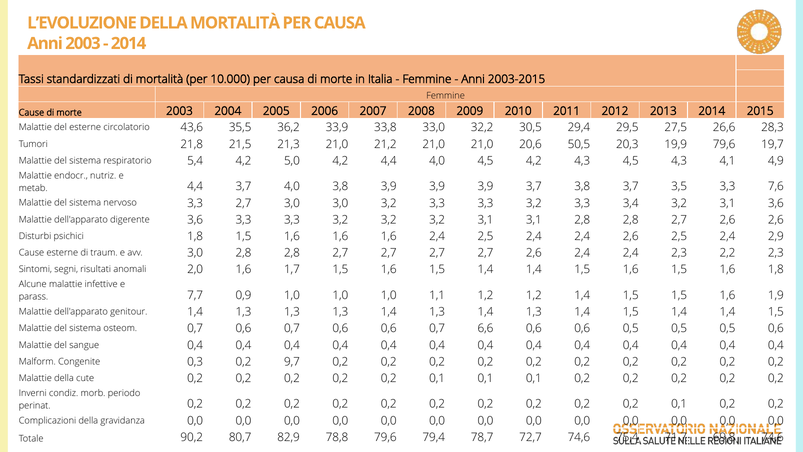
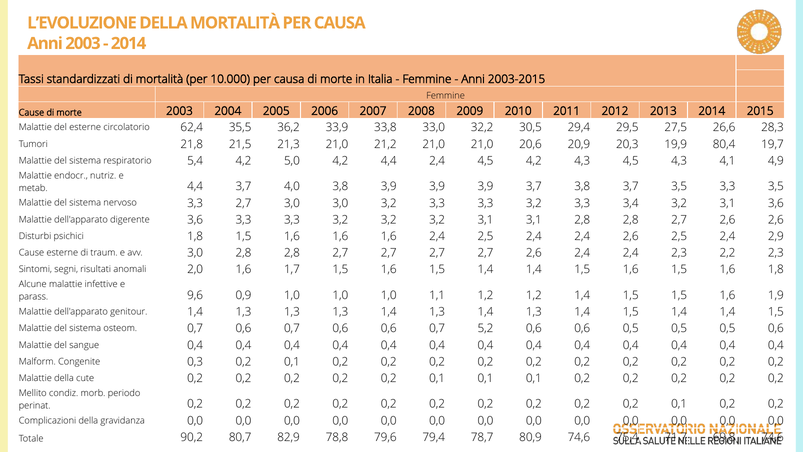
43,6: 43,6 -> 62,4
50,5: 50,5 -> 20,9
19,9 79,6: 79,6 -> 80,4
4,4 4,0: 4,0 -> 2,4
3,3 7,6: 7,6 -> 3,5
7,7: 7,7 -> 9,6
6,6: 6,6 -> 5,2
0,3 0,2 9,7: 9,7 -> 0,1
Inverni: Inverni -> Mellito
72,7: 72,7 -> 80,9
